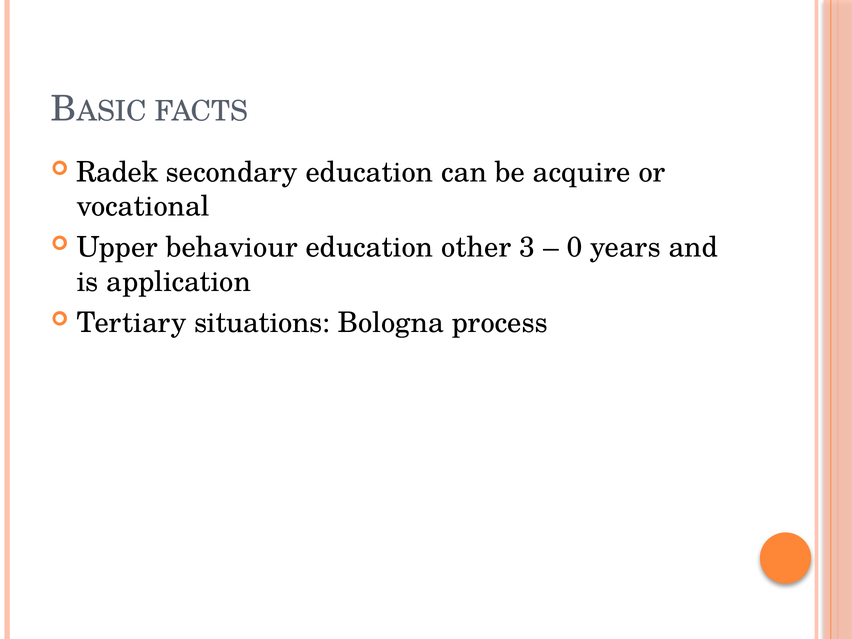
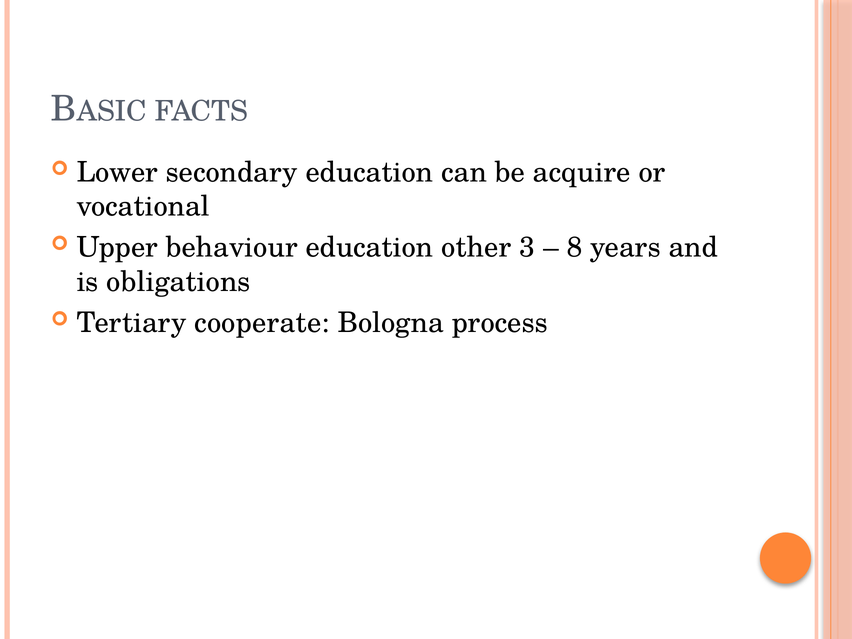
Radek: Radek -> Lower
0: 0 -> 8
application: application -> obligations
situations: situations -> cooperate
